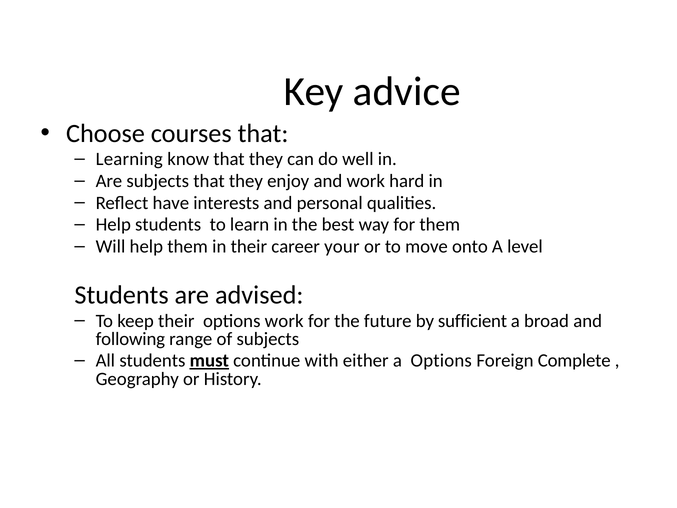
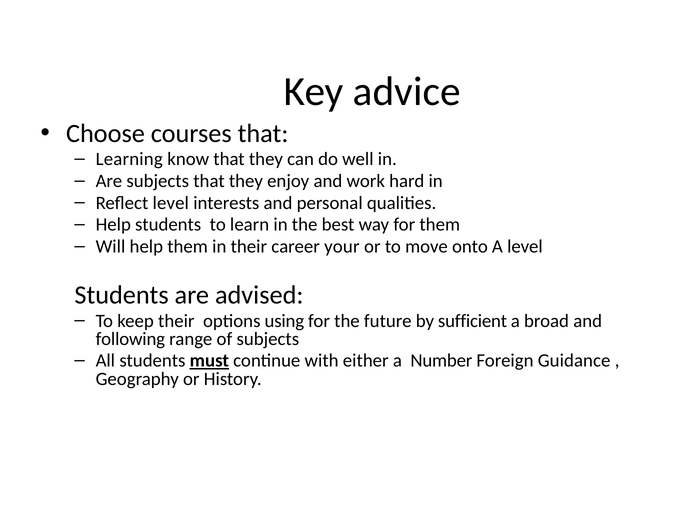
Reflect have: have -> level
options work: work -> using
a Options: Options -> Number
Complete: Complete -> Guidance
